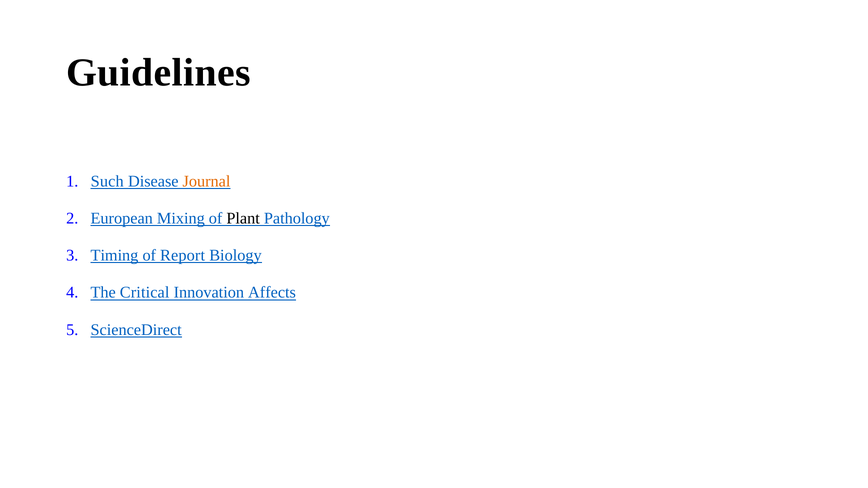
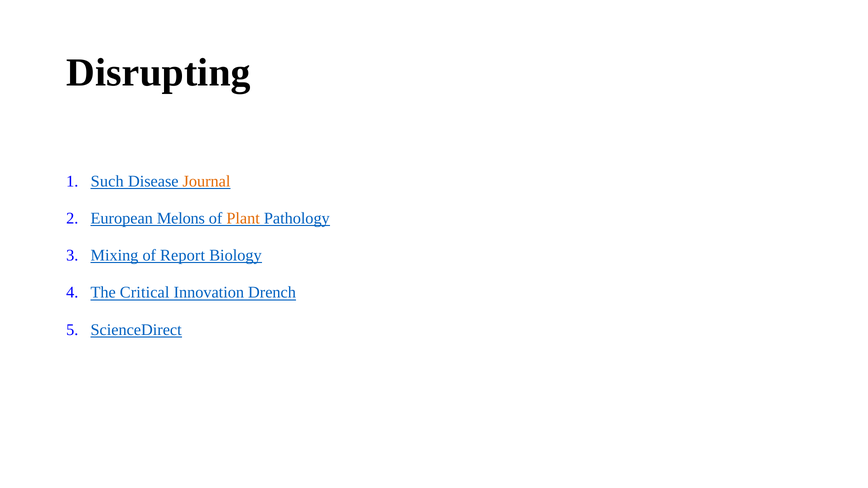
Guidelines: Guidelines -> Disrupting
Mixing: Mixing -> Melons
Plant colour: black -> orange
Timing: Timing -> Mixing
Affects: Affects -> Drench
